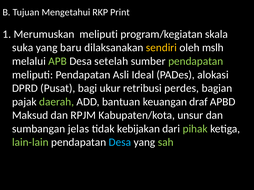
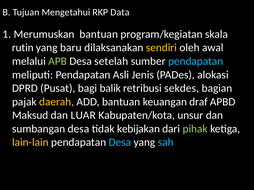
Print: Print -> Data
Merumuskan meliputi: meliputi -> bantuan
suka: suka -> rutin
mslh: mslh -> awal
pendapatan at (196, 61) colour: light green -> light blue
Ideal: Ideal -> Jenis
ukur: ukur -> balik
perdes: perdes -> sekdes
daerah colour: light green -> yellow
RPJM: RPJM -> LUAR
sumbangan jelas: jelas -> desa
lain-lain colour: light green -> yellow
sah colour: light green -> light blue
